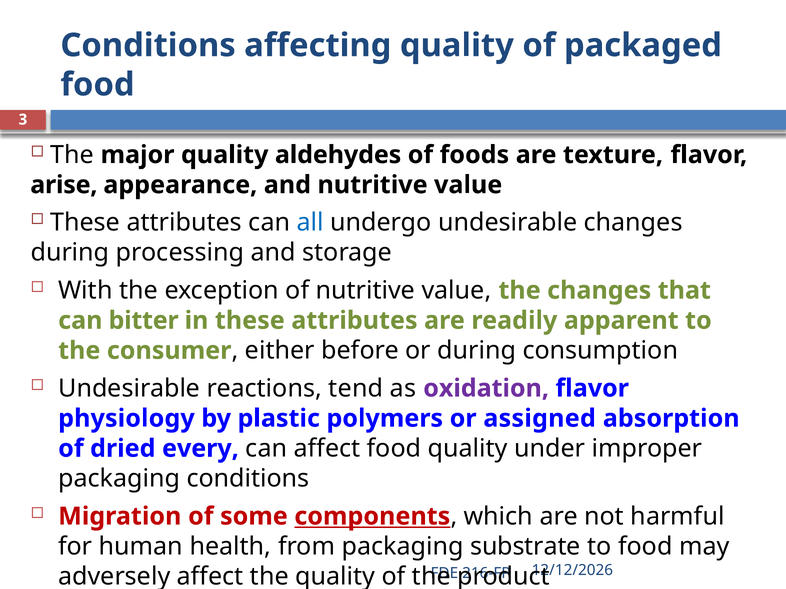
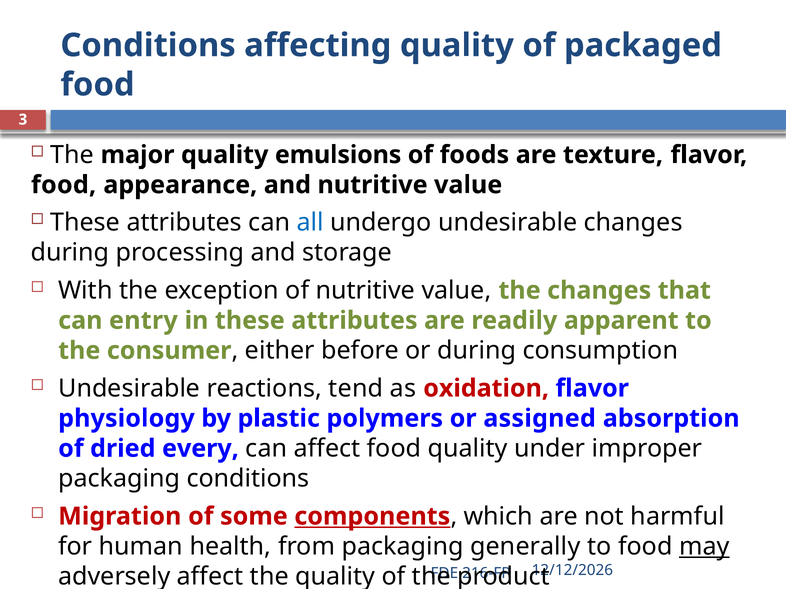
aldehydes: aldehydes -> emulsions
arise at (64, 185): arise -> food
bitter: bitter -> entry
oxidation colour: purple -> red
substrate: substrate -> generally
may underline: none -> present
